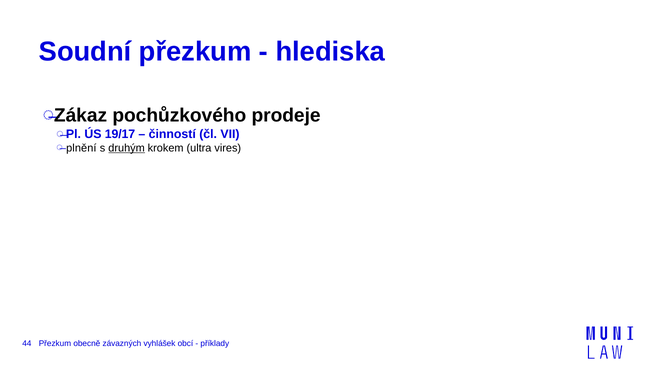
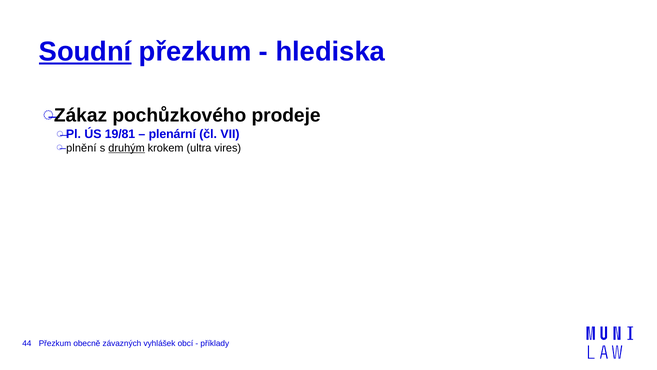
Soudní underline: none -> present
19/17: 19/17 -> 19/81
činností: činností -> plenární
